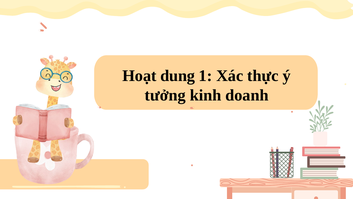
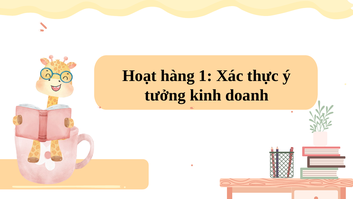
dung: dung -> hàng
